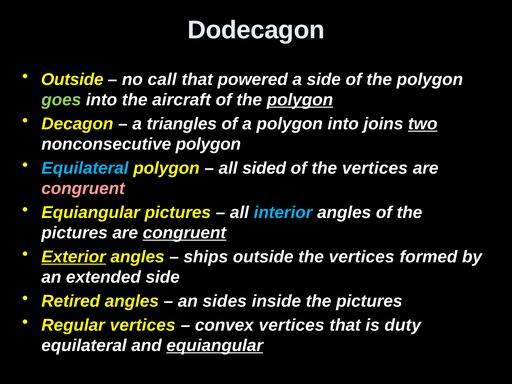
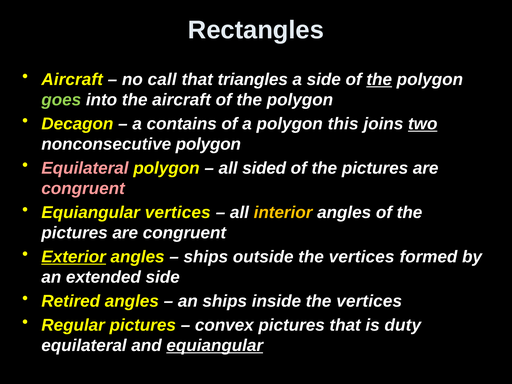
Dodecagon: Dodecagon -> Rectangles
Outside at (72, 79): Outside -> Aircraft
powered: powered -> triangles
the at (379, 79) underline: none -> present
polygon at (300, 100) underline: present -> none
triangles: triangles -> contains
polygon into: into -> this
Equilateral at (85, 168) colour: light blue -> pink
vertices at (375, 168): vertices -> pictures
Equiangular pictures: pictures -> vertices
interior colour: light blue -> yellow
congruent at (184, 233) underline: present -> none
an sides: sides -> ships
inside the pictures: pictures -> vertices
Regular vertices: vertices -> pictures
convex vertices: vertices -> pictures
